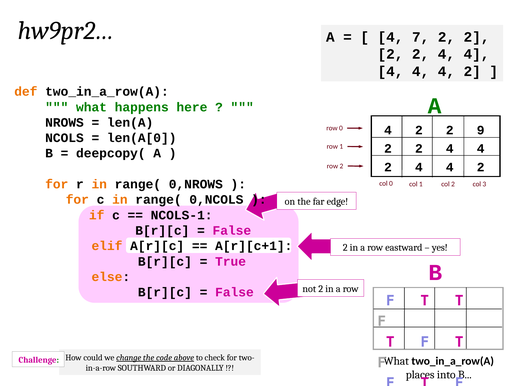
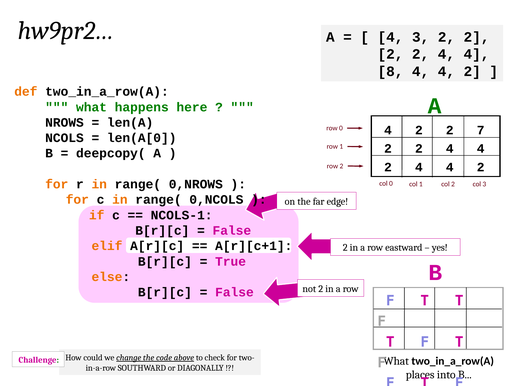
4 7: 7 -> 3
4 at (390, 71): 4 -> 8
9: 9 -> 7
